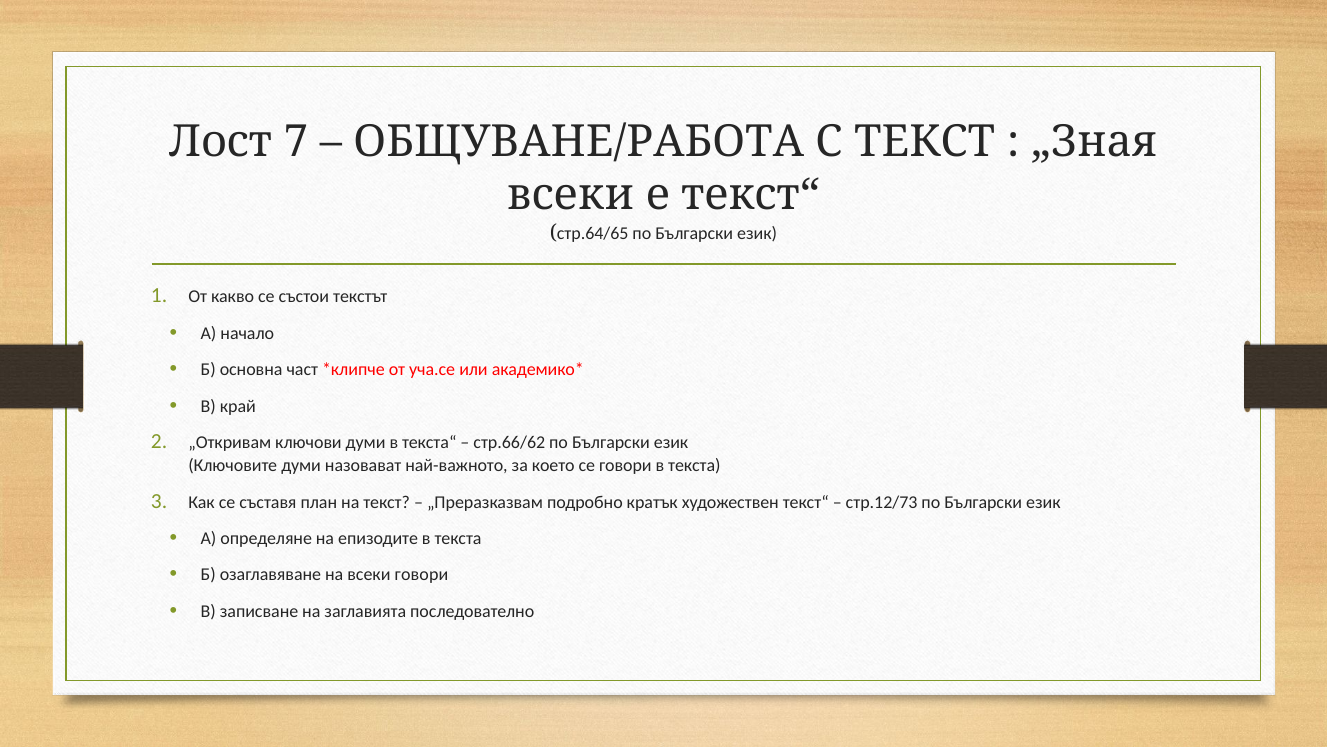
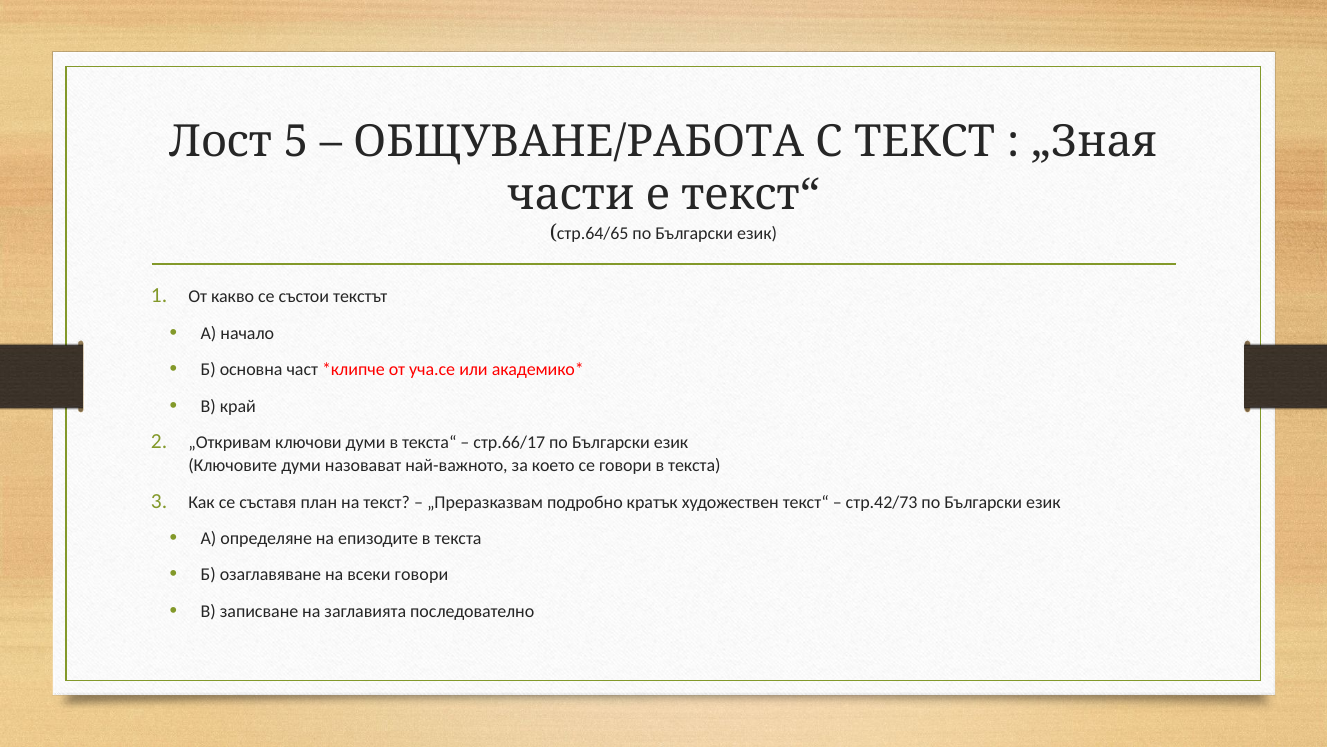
7: 7 -> 5
всеки at (571, 195): всеки -> части
стр.66/62: стр.66/62 -> стр.66/17
стр.12/73: стр.12/73 -> стр.42/73
